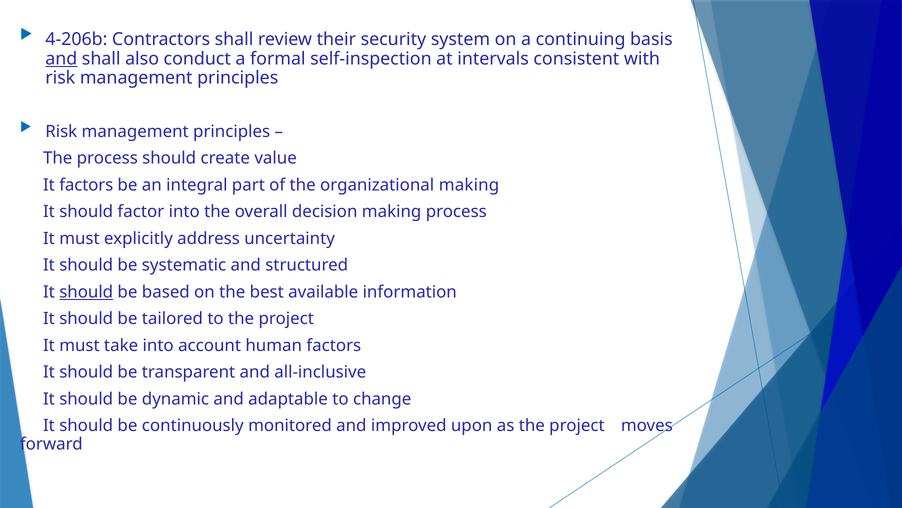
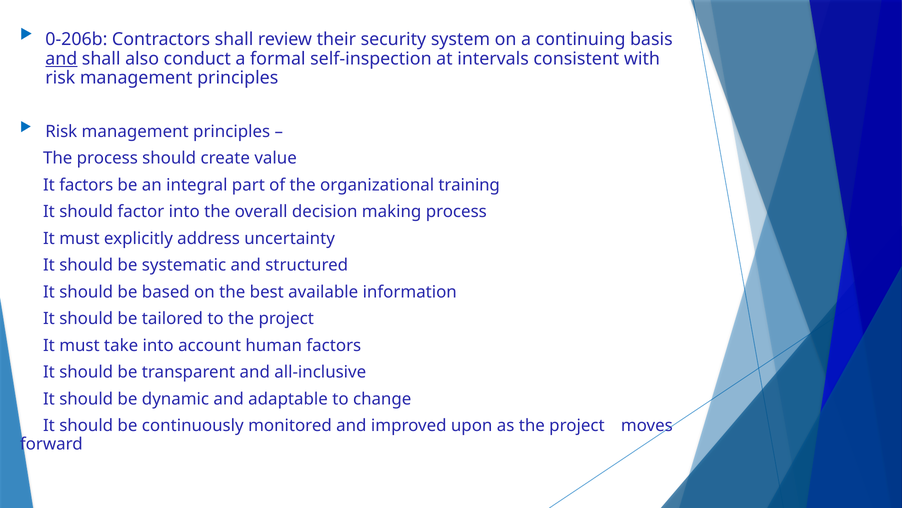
4-206b: 4-206b -> 0-206b
organizational making: making -> training
should at (86, 292) underline: present -> none
